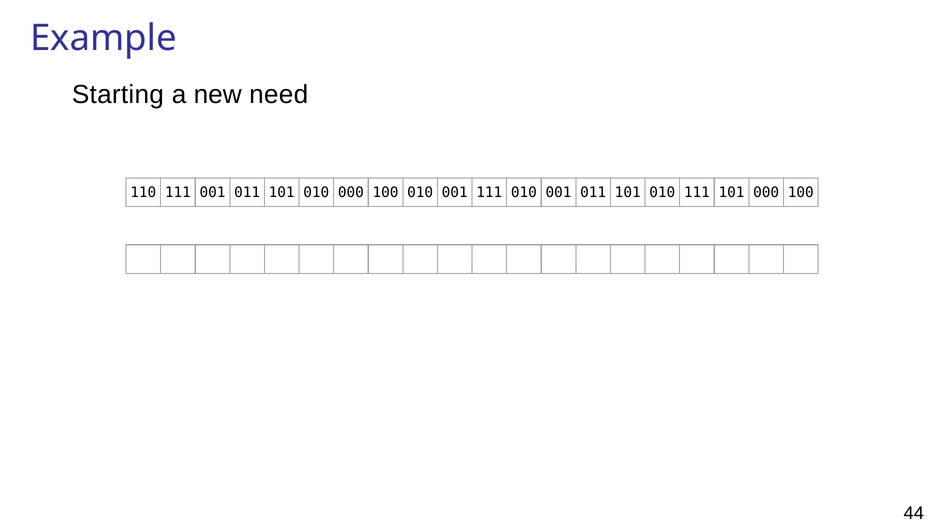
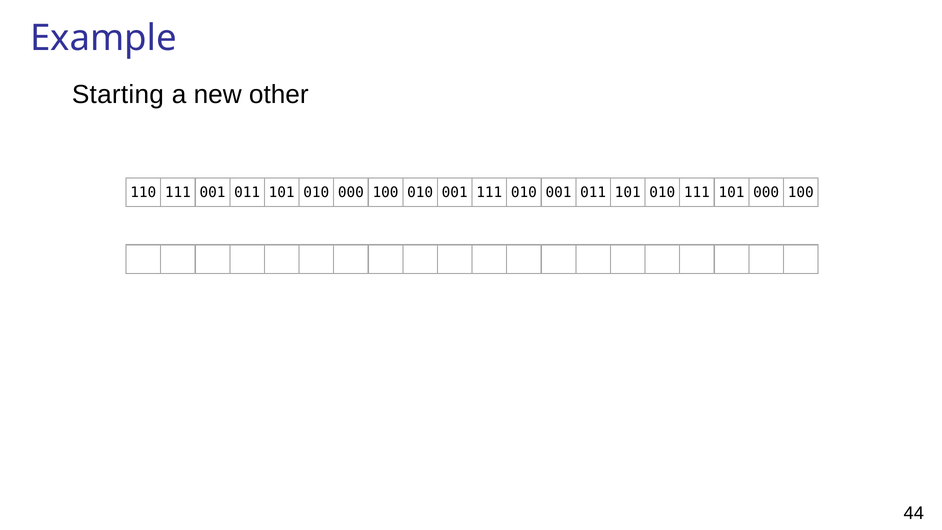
need: need -> other
